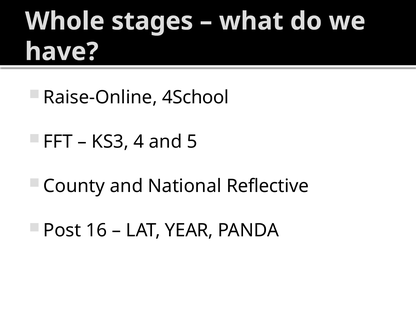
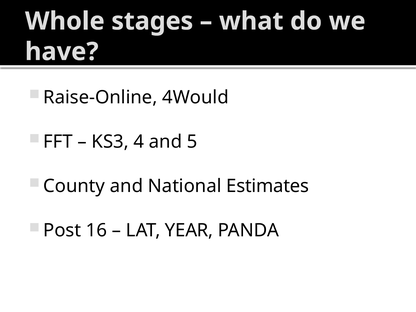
4School: 4School -> 4Would
Reflective: Reflective -> Estimates
